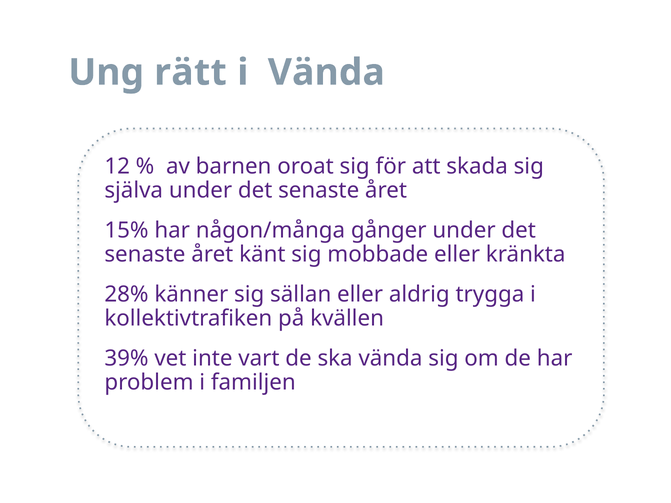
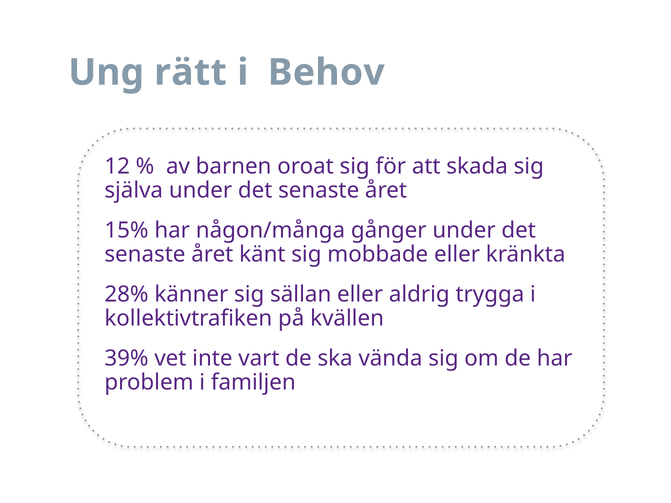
i Vända: Vända -> Behov
